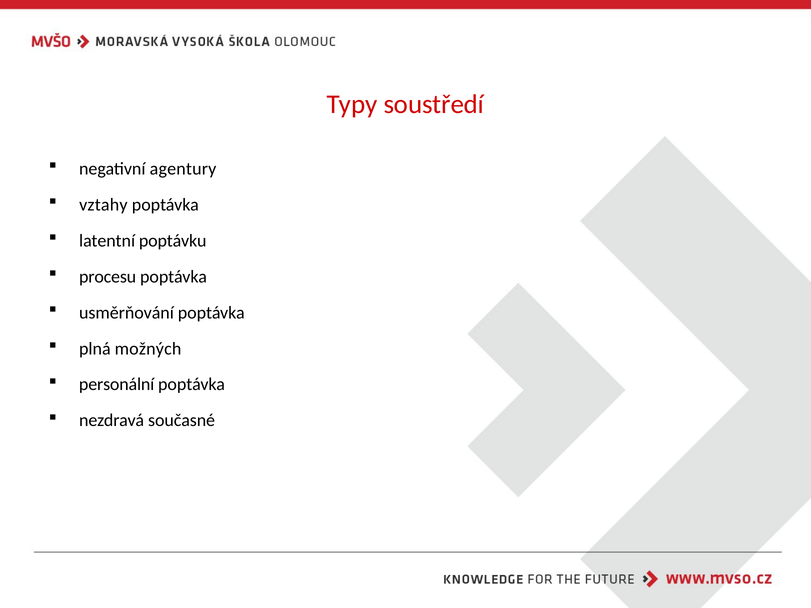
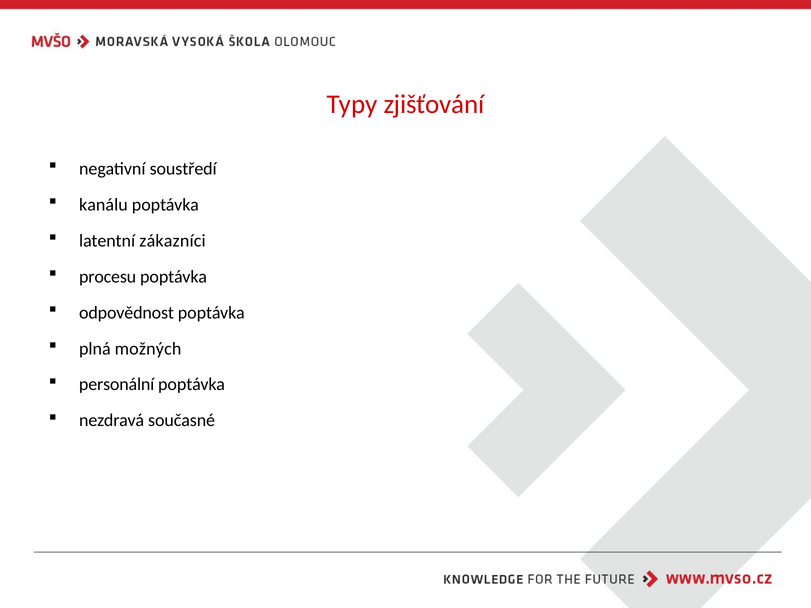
soustředí: soustředí -> zjišťování
agentury: agentury -> soustředí
vztahy: vztahy -> kanálu
poptávku: poptávku -> zákazníci
usměrňování: usměrňování -> odpovědnost
